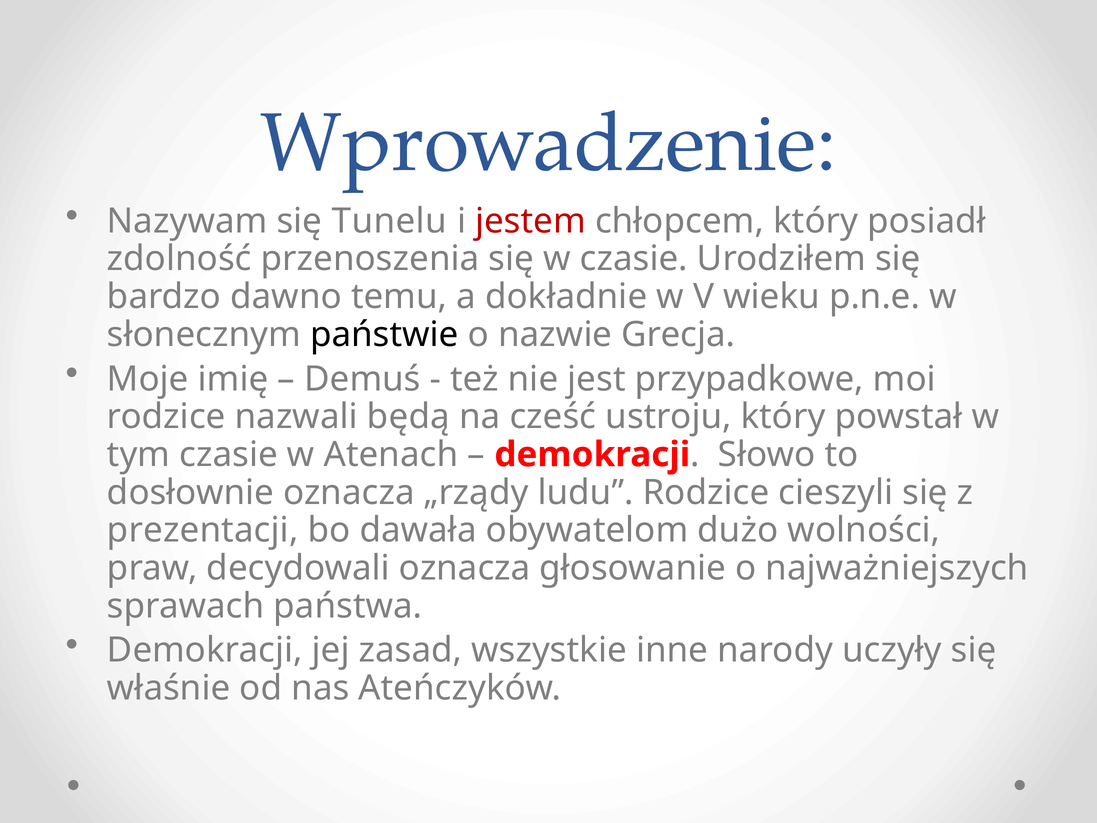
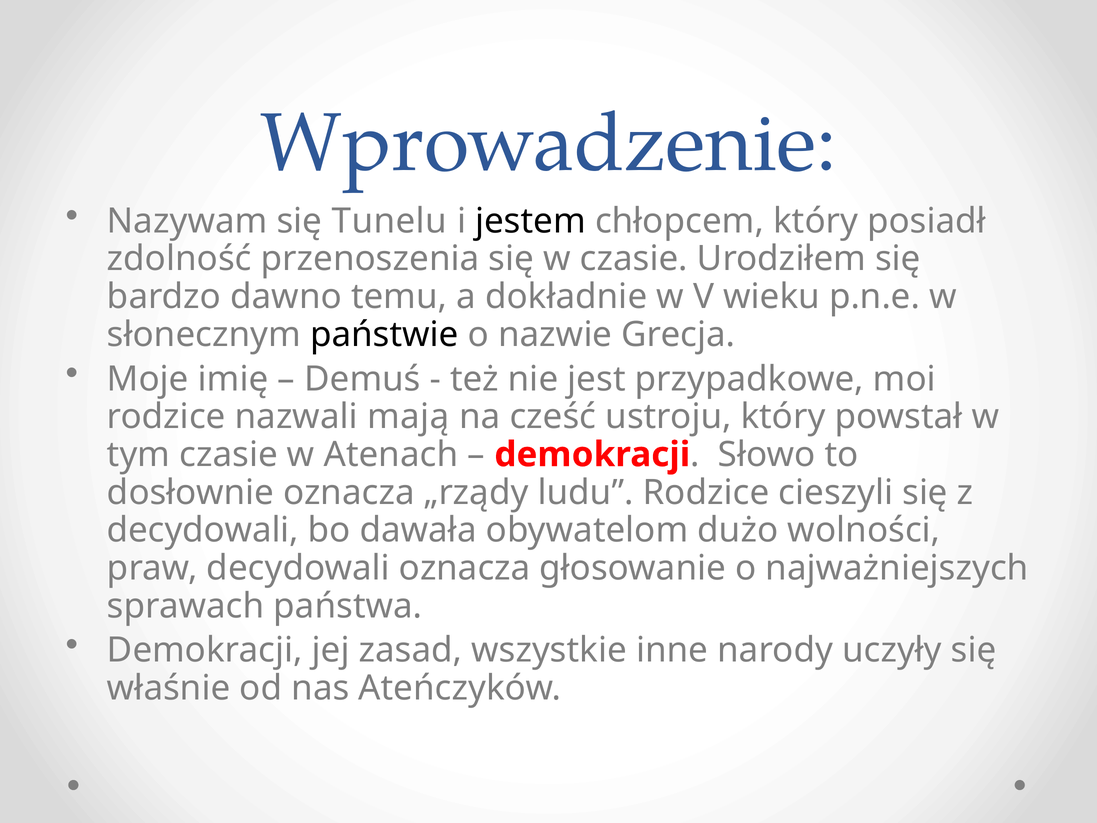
jestem colour: red -> black
będą: będą -> mają
prezentacji at (203, 530): prezentacji -> decydowali
